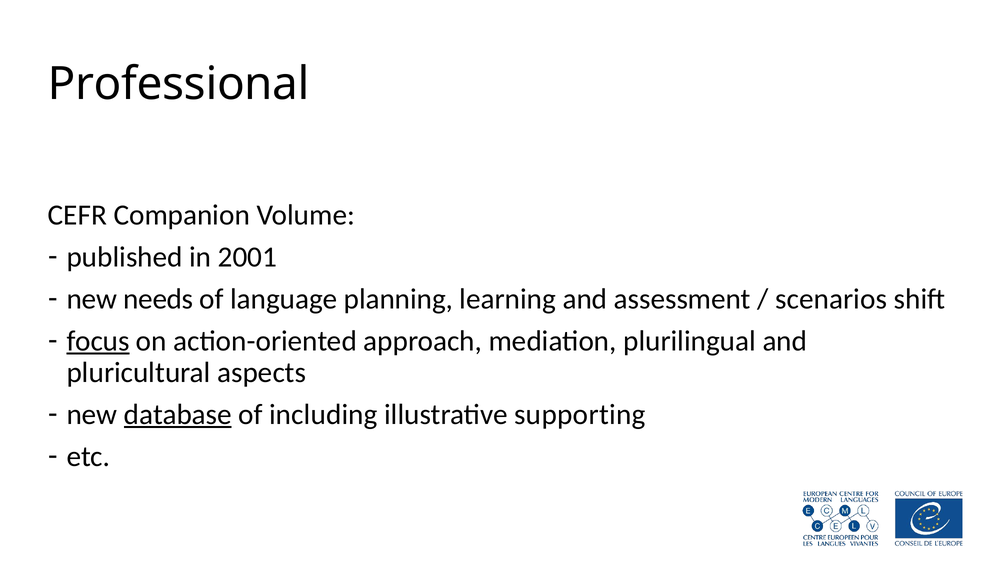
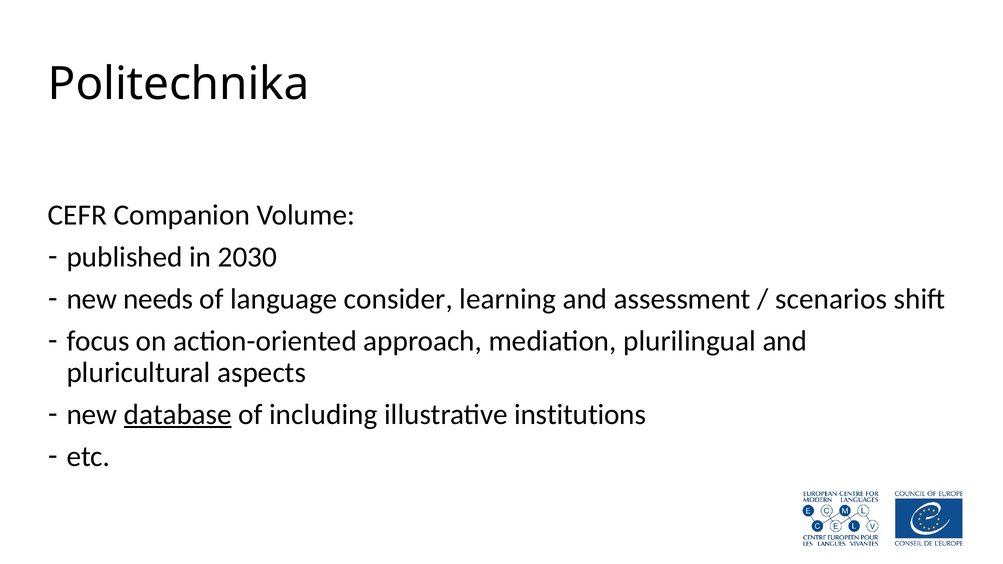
Professional: Professional -> Politechnika
2001: 2001 -> 2030
planning: planning -> consider
focus underline: present -> none
supporting: supporting -> institutions
